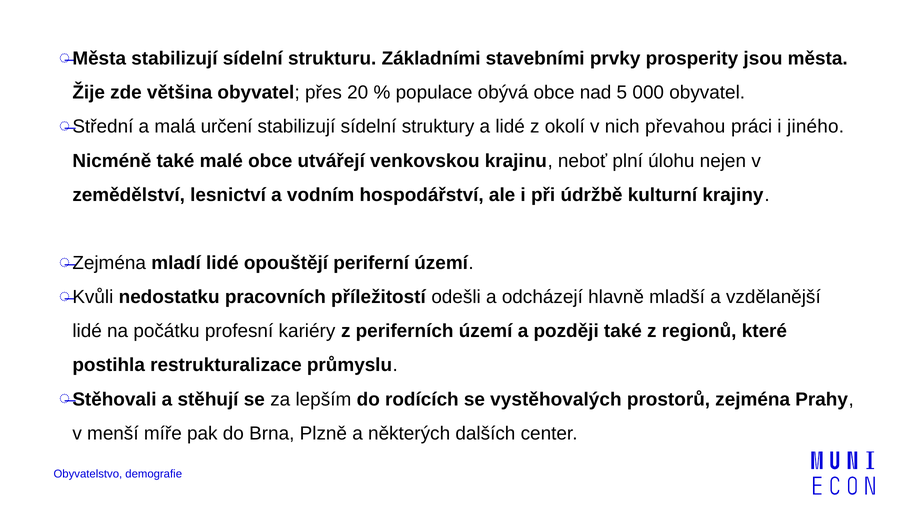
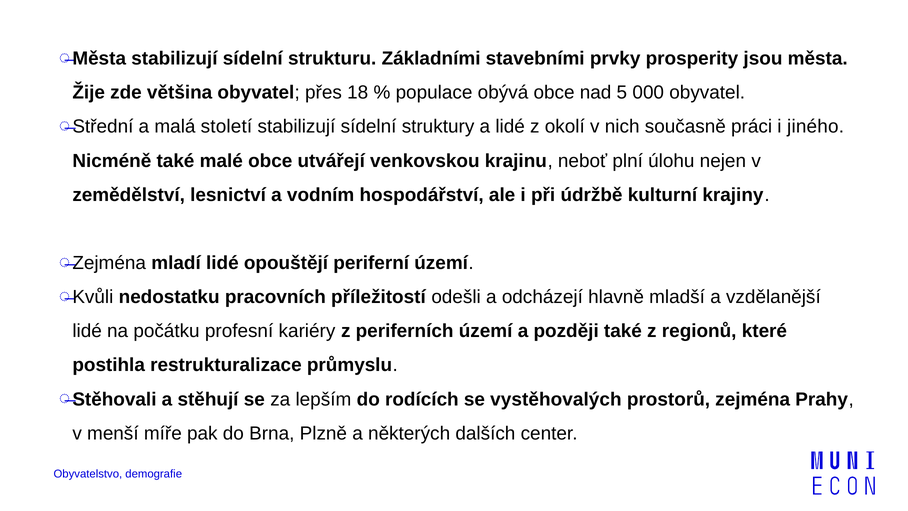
20: 20 -> 18
určení: určení -> století
převahou: převahou -> současně
